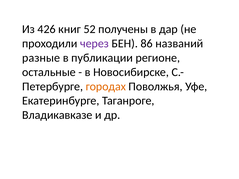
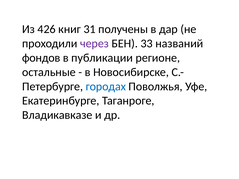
52: 52 -> 31
86: 86 -> 33
разные: разные -> фондов
городах colour: orange -> blue
